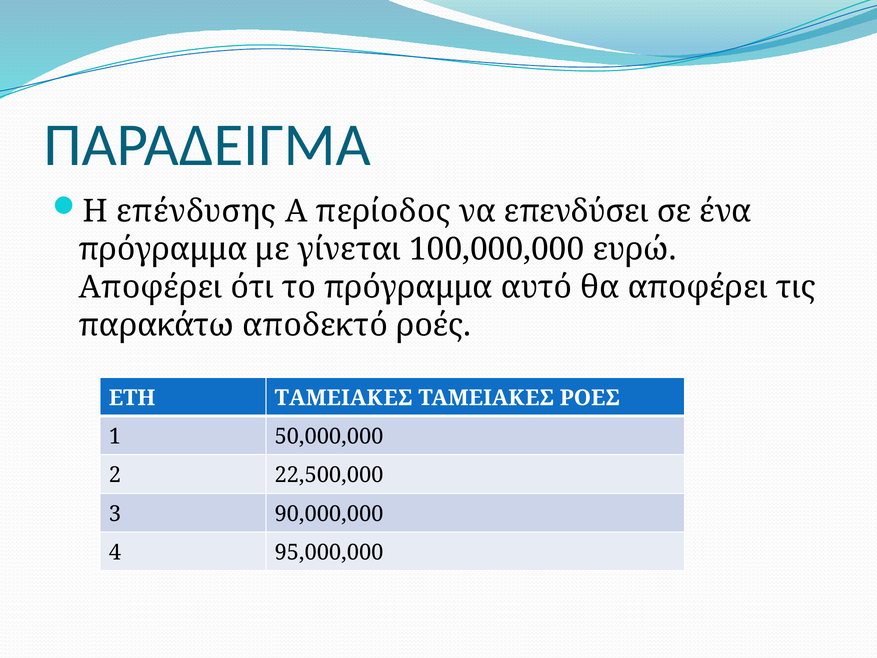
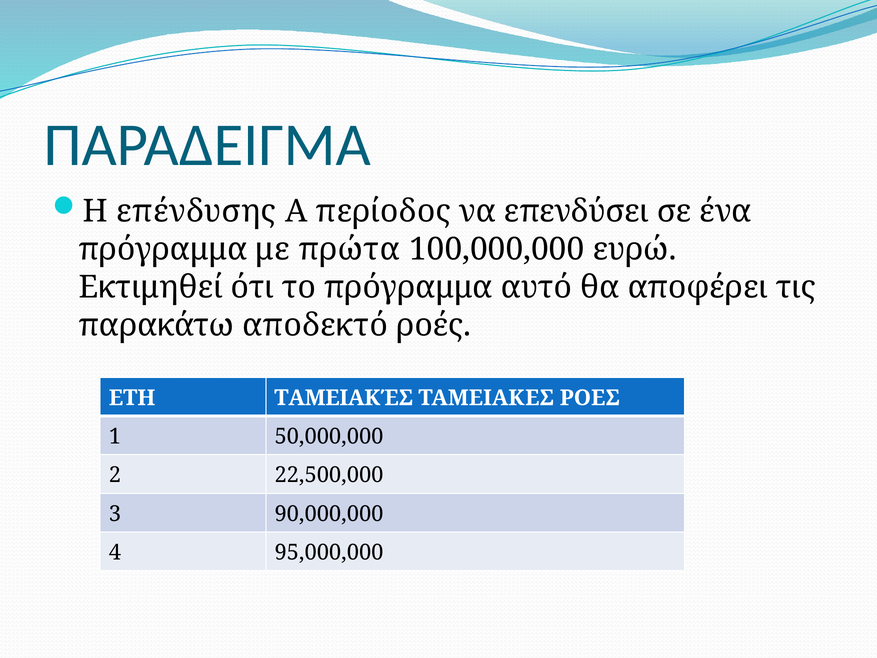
γίνεται: γίνεται -> πρώτα
Αποφέρει at (151, 287): Αποφέρει -> Εκτιμηθεί
ΕΤΗ ΤΑΜΕΙΑΚΕΣ: ΤΑΜΕΙΑΚΕΣ -> ΤΑΜΕΙΑΚΈΣ
